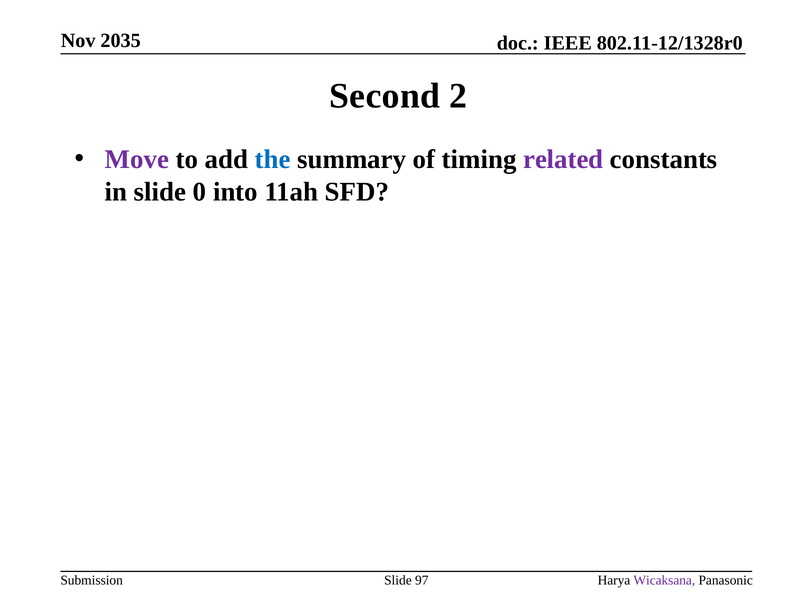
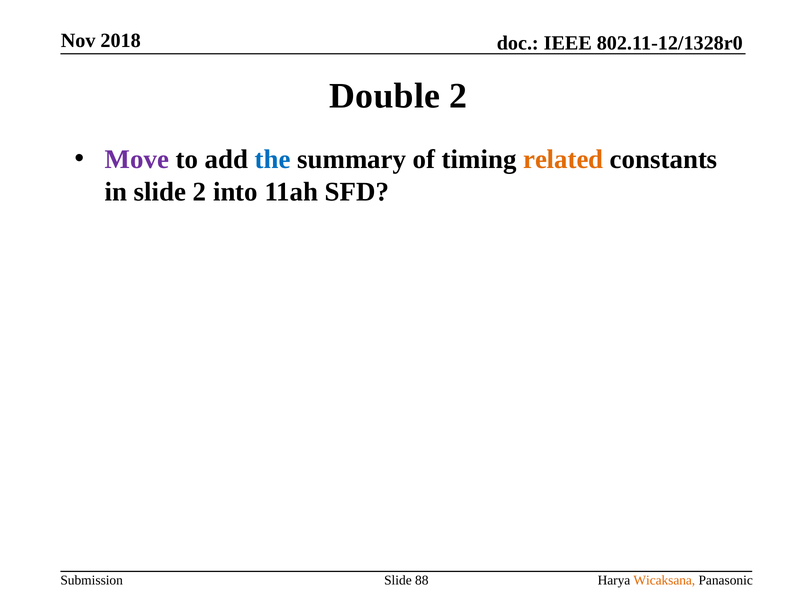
2035: 2035 -> 2018
Second: Second -> Double
related colour: purple -> orange
slide 0: 0 -> 2
97: 97 -> 88
Wicaksana colour: purple -> orange
